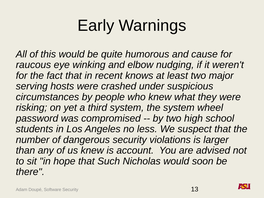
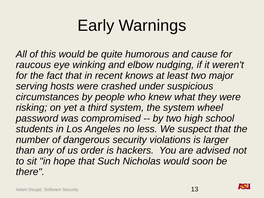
us knew: knew -> order
account: account -> hackers
